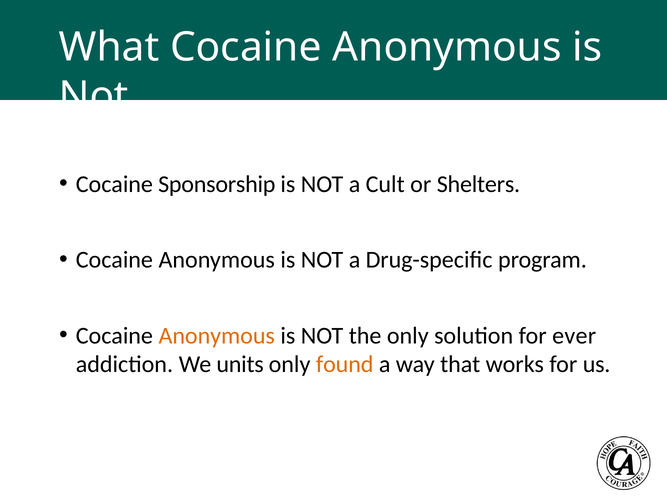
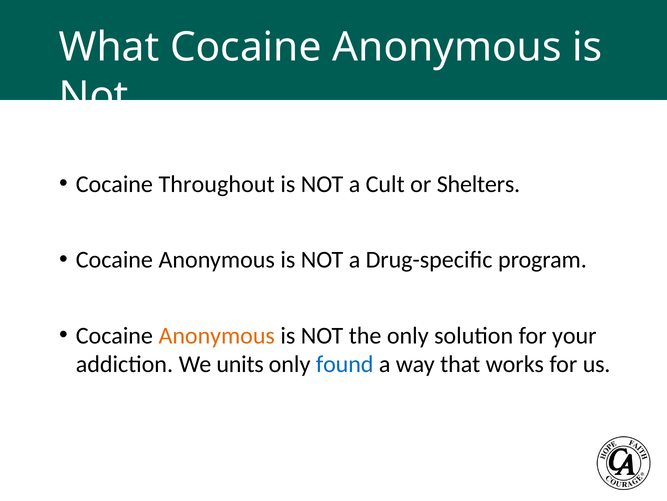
Sponsorship: Sponsorship -> Throughout
ever: ever -> your
found colour: orange -> blue
